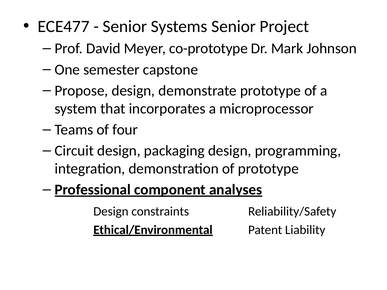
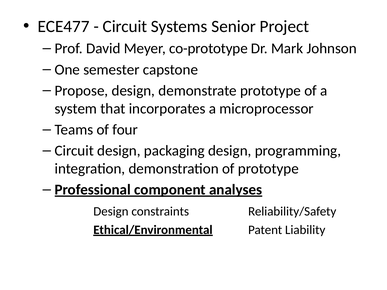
Senior at (125, 26): Senior -> Circuit
